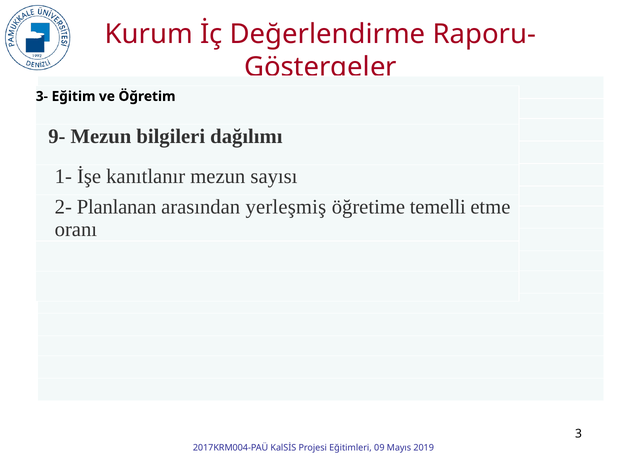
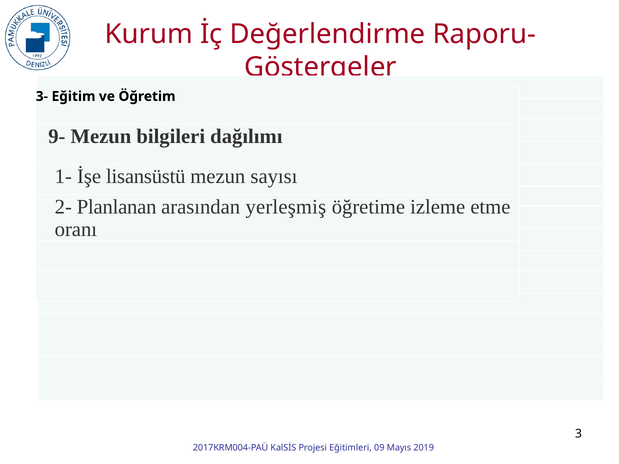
kanıtlanır: kanıtlanır -> lisansüstü
temelli: temelli -> izleme
